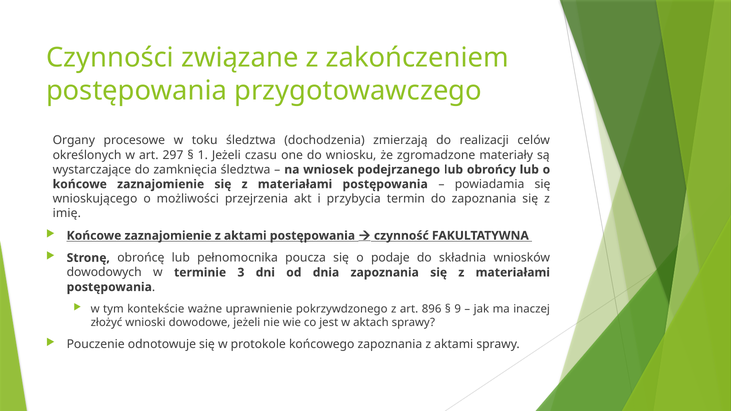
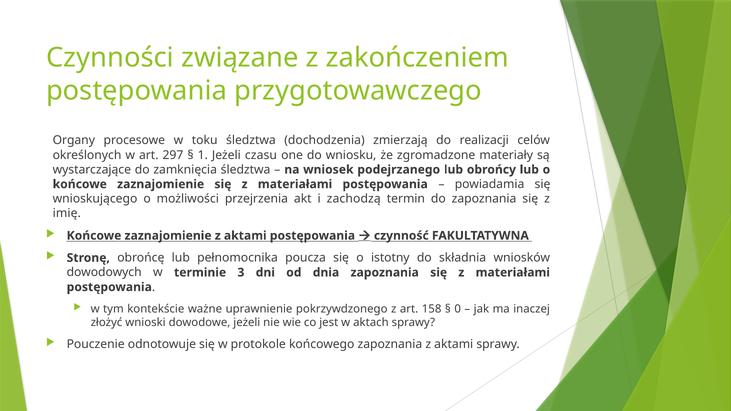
przybycia: przybycia -> zachodzą
podaje: podaje -> istotny
896: 896 -> 158
9: 9 -> 0
